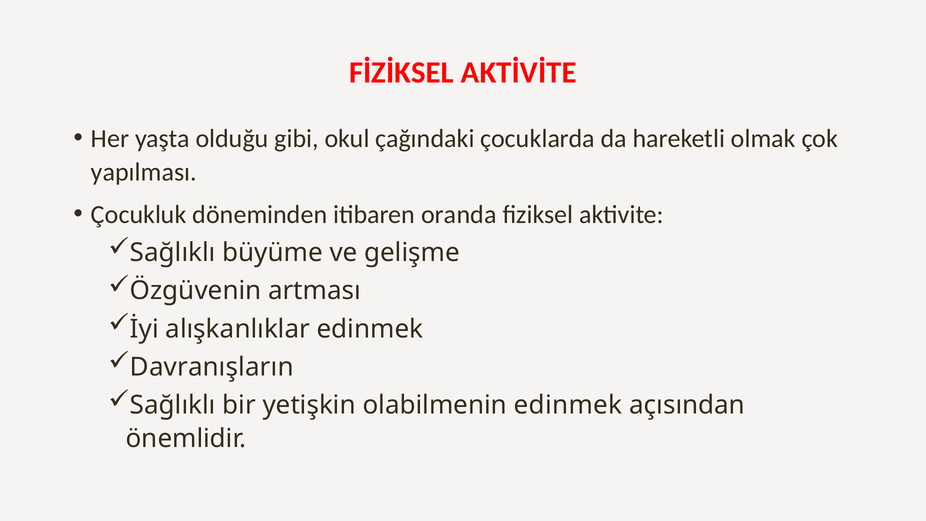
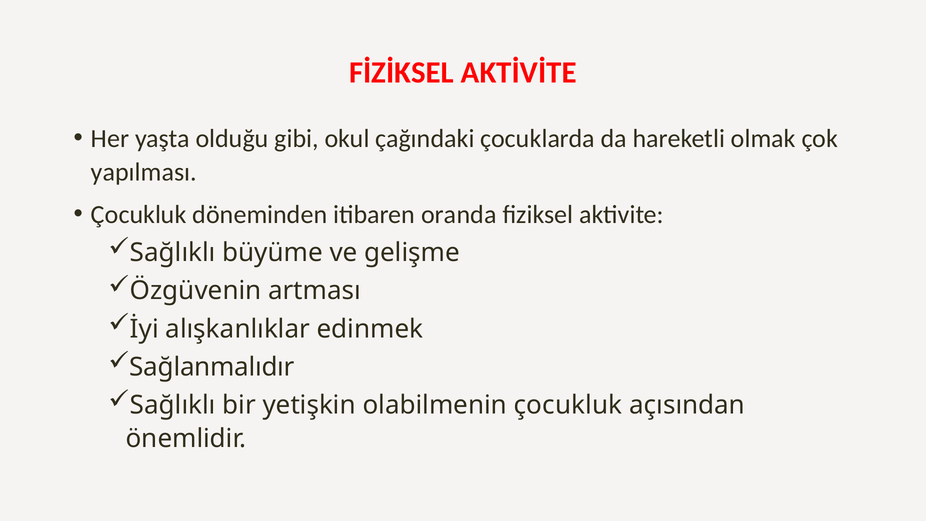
Davranışların: Davranışların -> Sağlanmalıdır
olabilmenin edinmek: edinmek -> çocukluk
